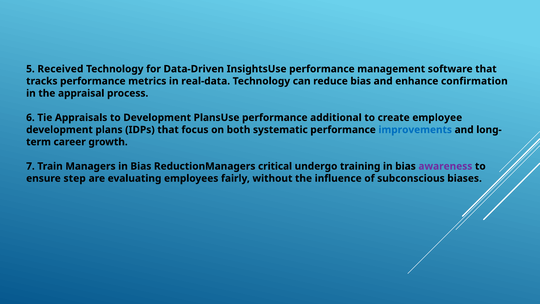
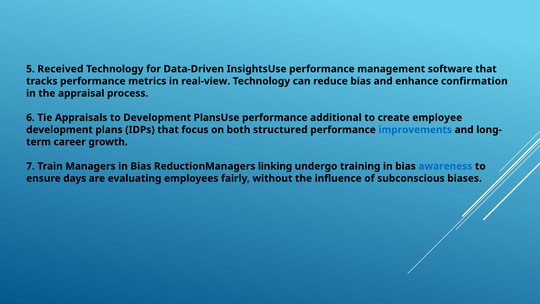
real-data: real-data -> real-view
systematic: systematic -> structured
critical: critical -> linking
awareness colour: purple -> blue
step: step -> days
